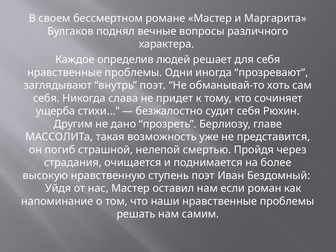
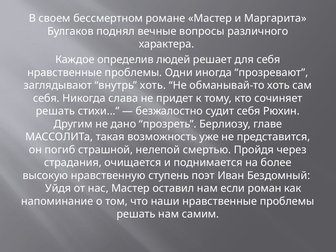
внутрь поэт: поэт -> хоть
ущерба at (55, 111): ущерба -> решать
